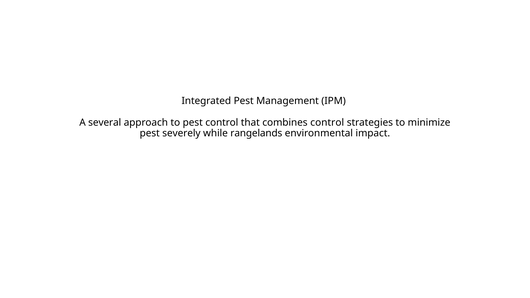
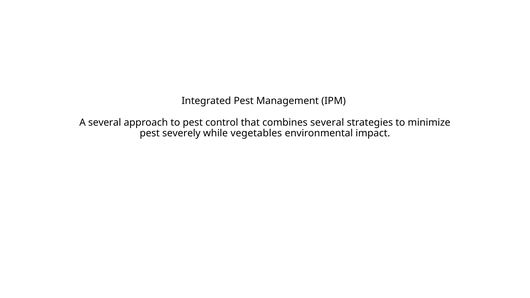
combines control: control -> several
rangelands: rangelands -> vegetables
